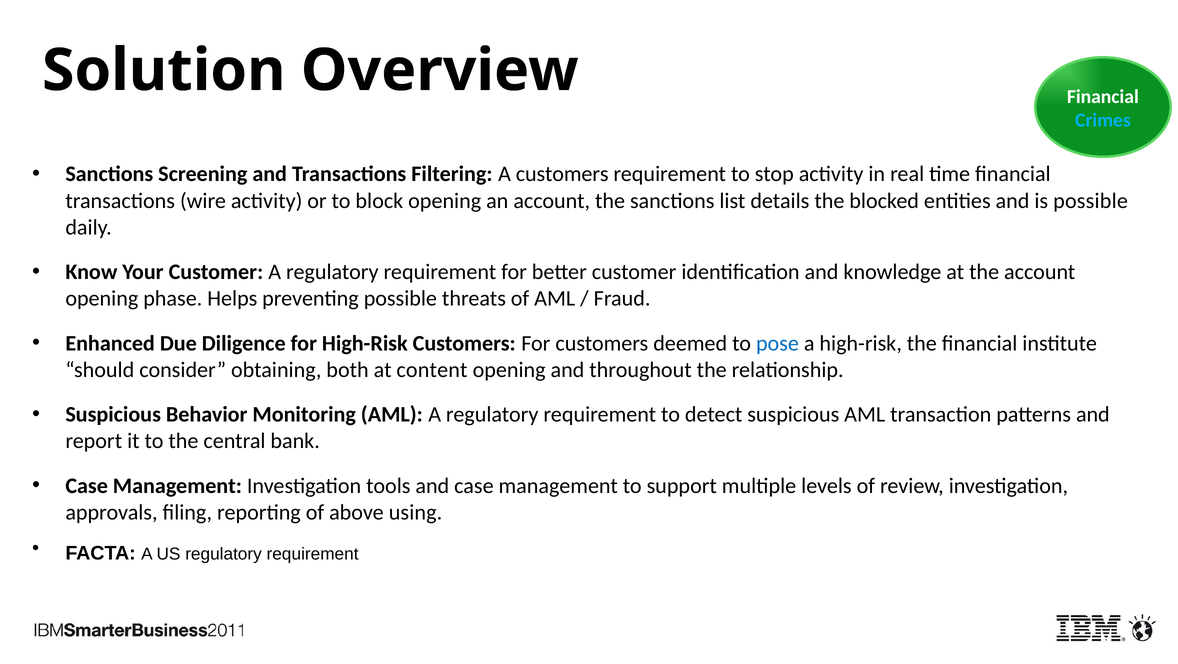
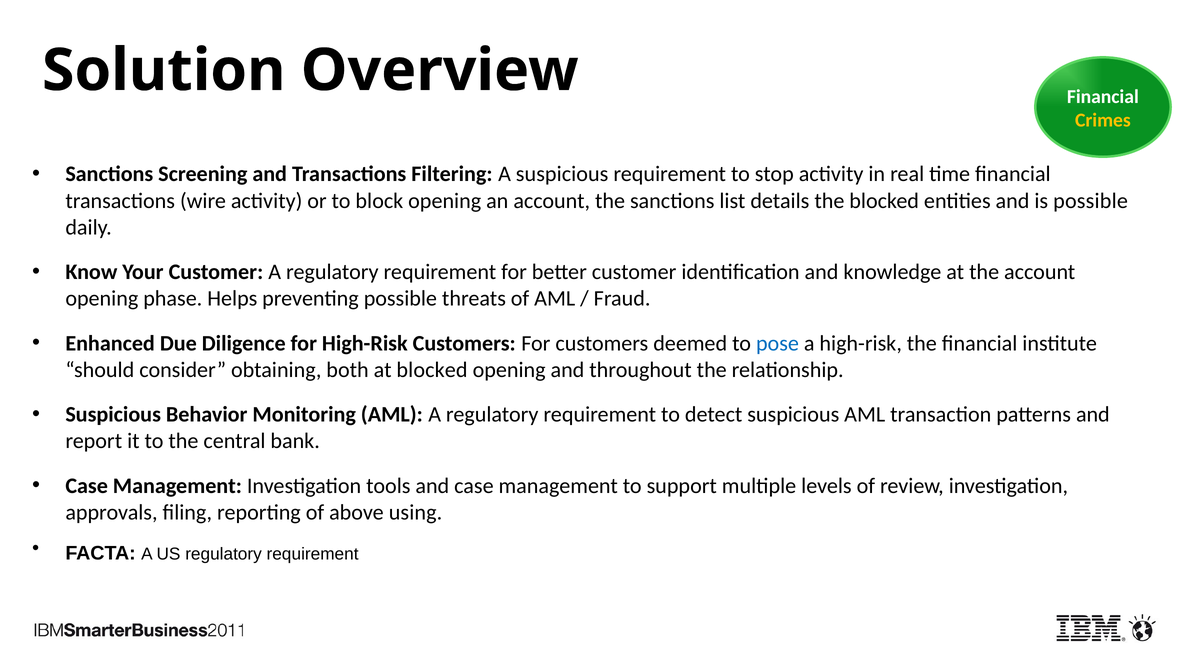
Crimes colour: light blue -> yellow
A customers: customers -> suspicious
at content: content -> blocked
